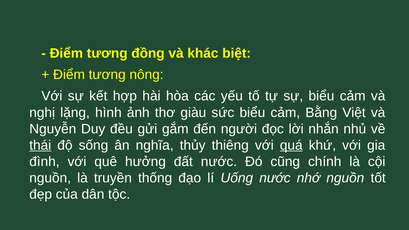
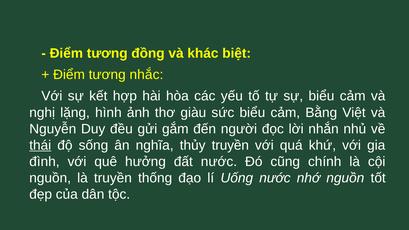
nông: nông -> nhắc
thủy thiêng: thiêng -> truyền
quá underline: present -> none
